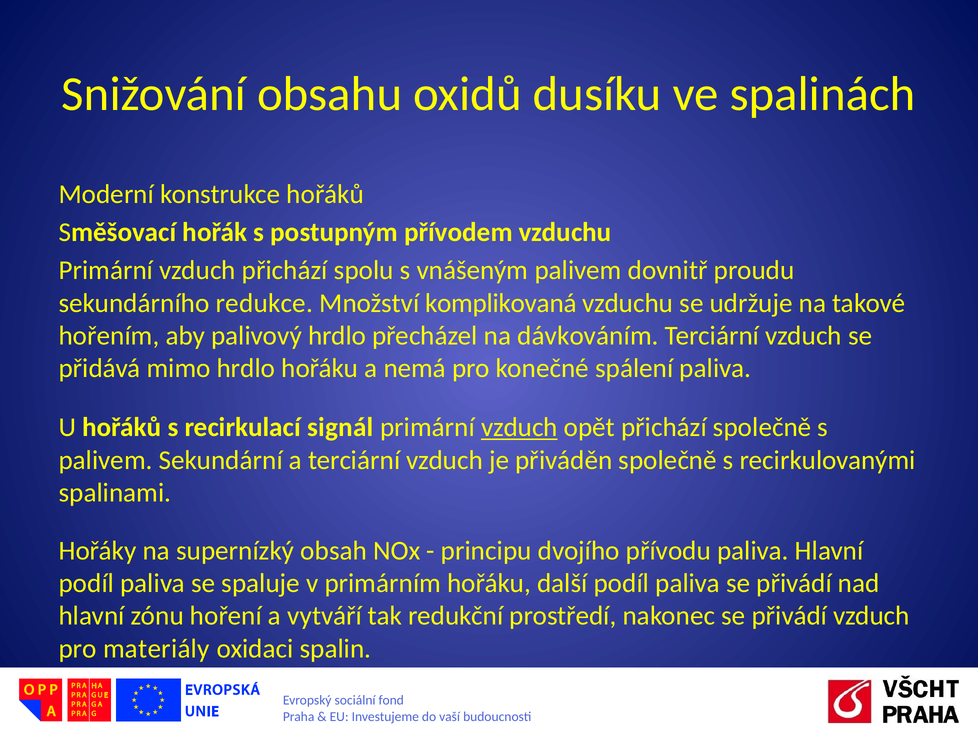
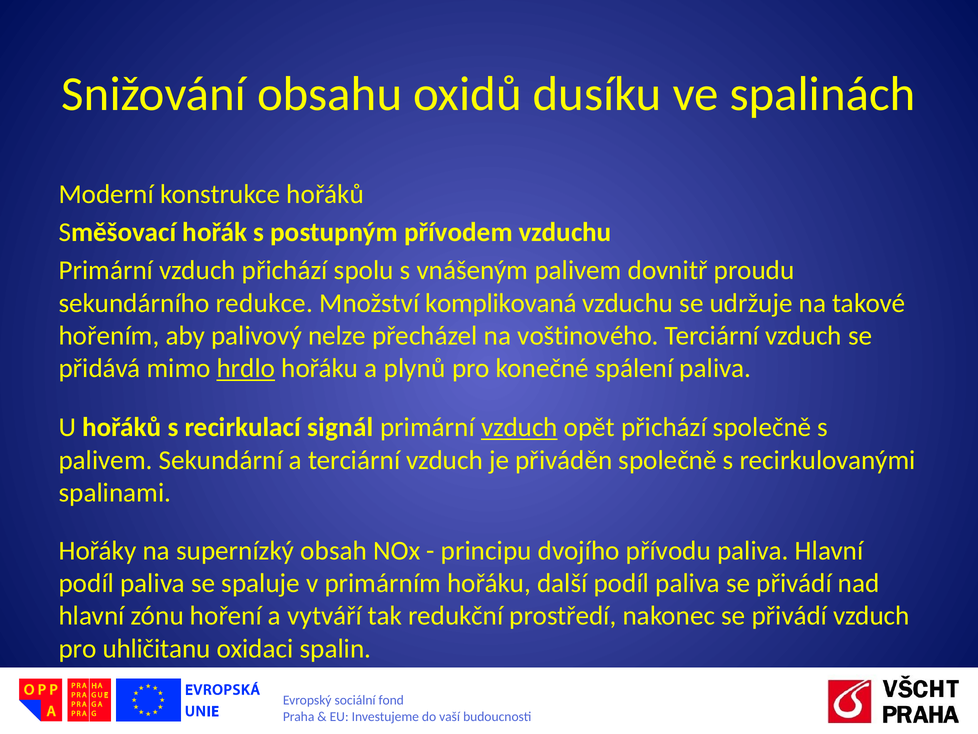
palivový hrdlo: hrdlo -> nelze
dávkováním: dávkováním -> voštinového
hrdlo at (246, 368) underline: none -> present
nemá: nemá -> plynů
materiály: materiály -> uhličitanu
